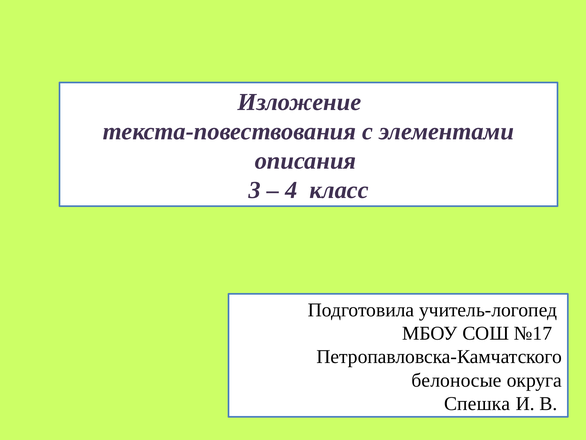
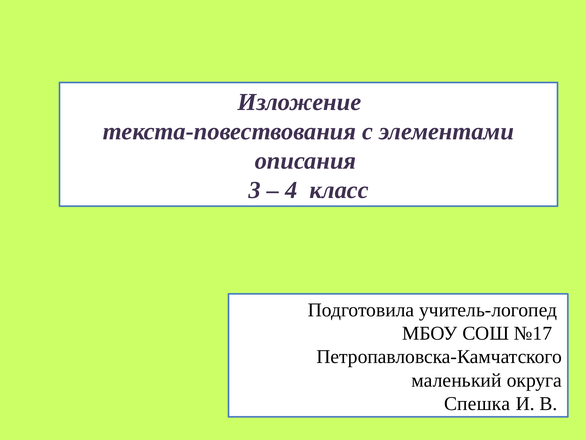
белоносые: белоносые -> маленький
